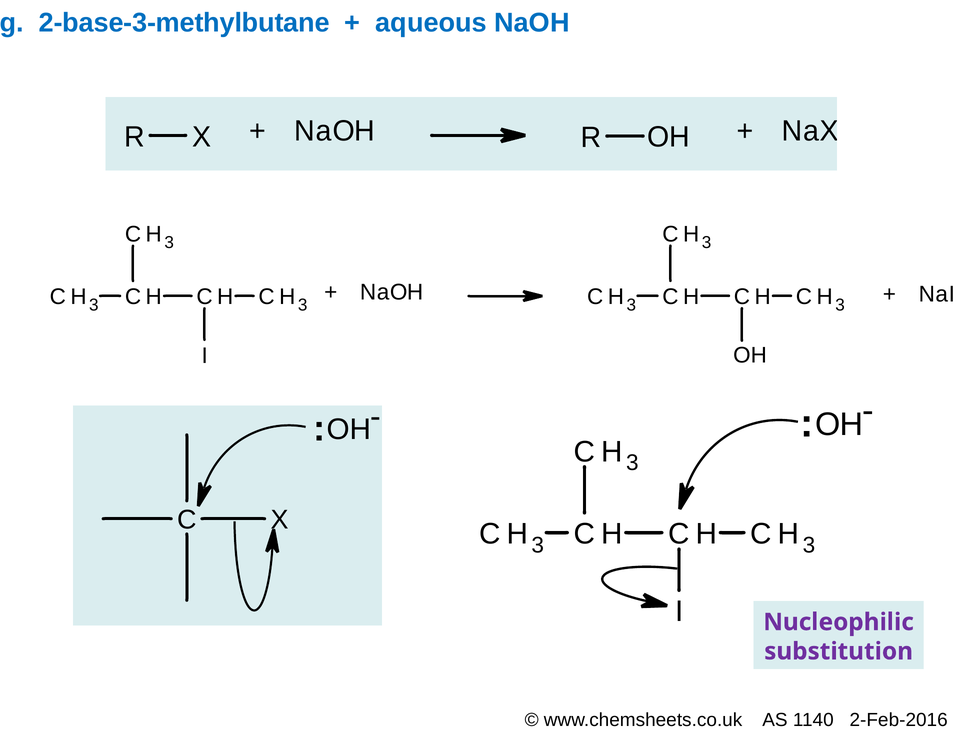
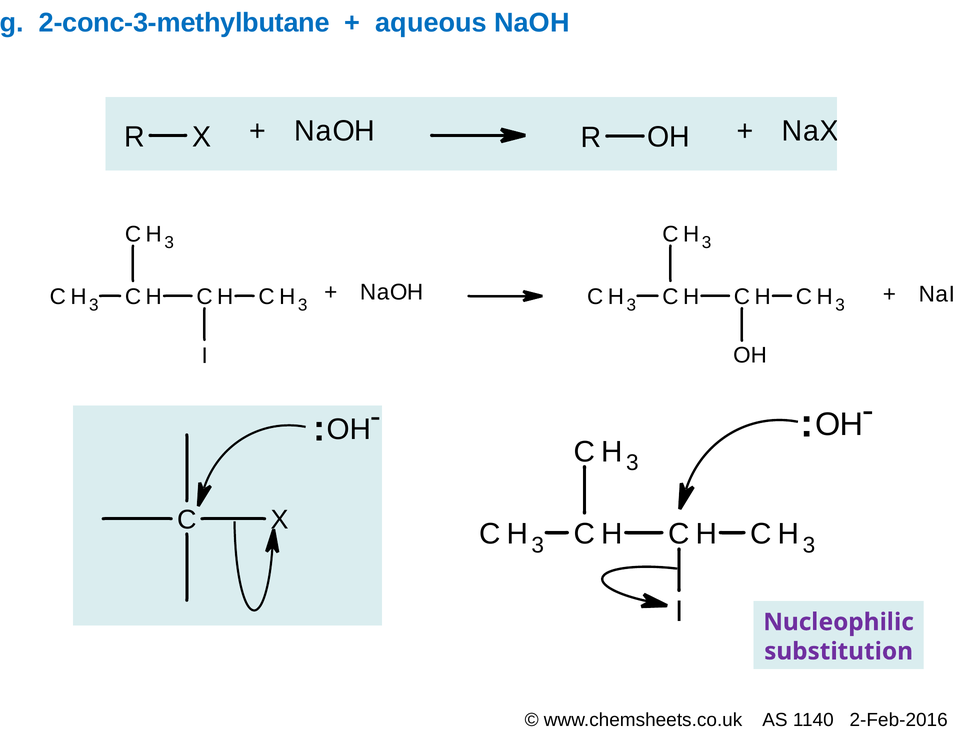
2-base-3-methylbutane: 2-base-3-methylbutane -> 2-conc-3-methylbutane
